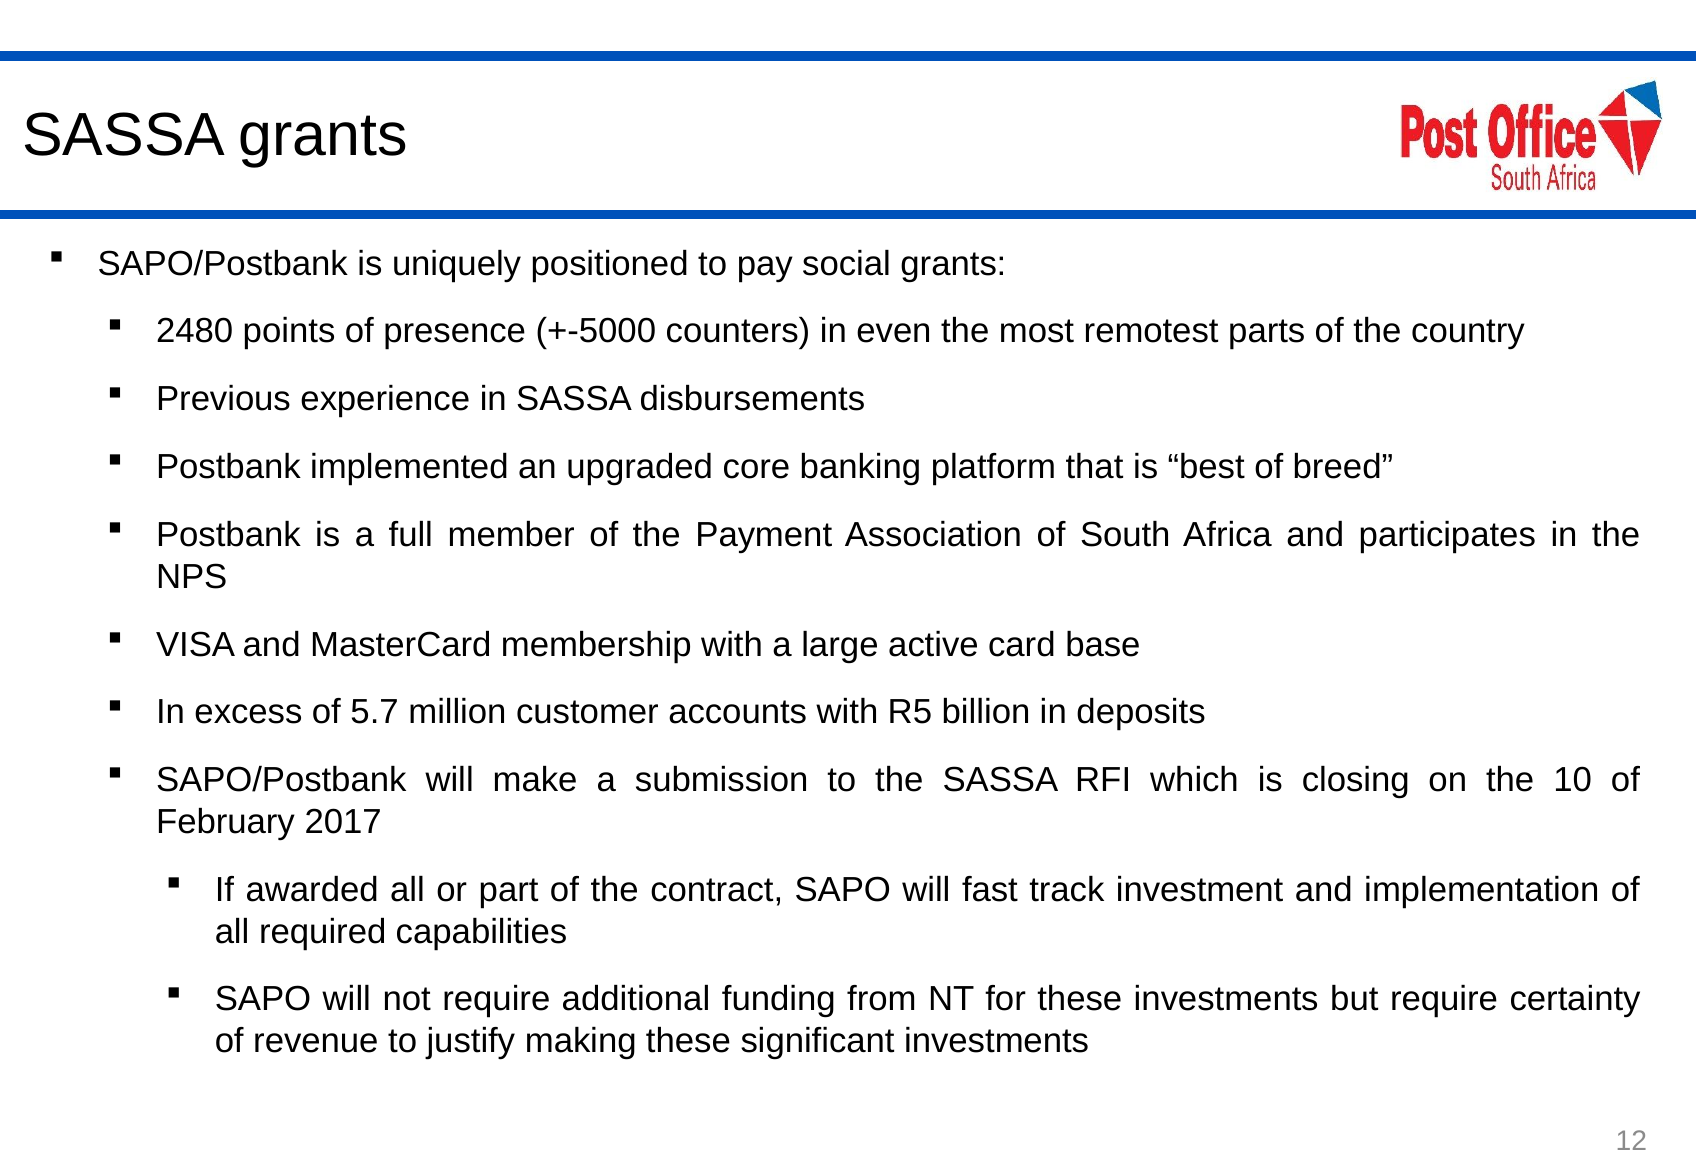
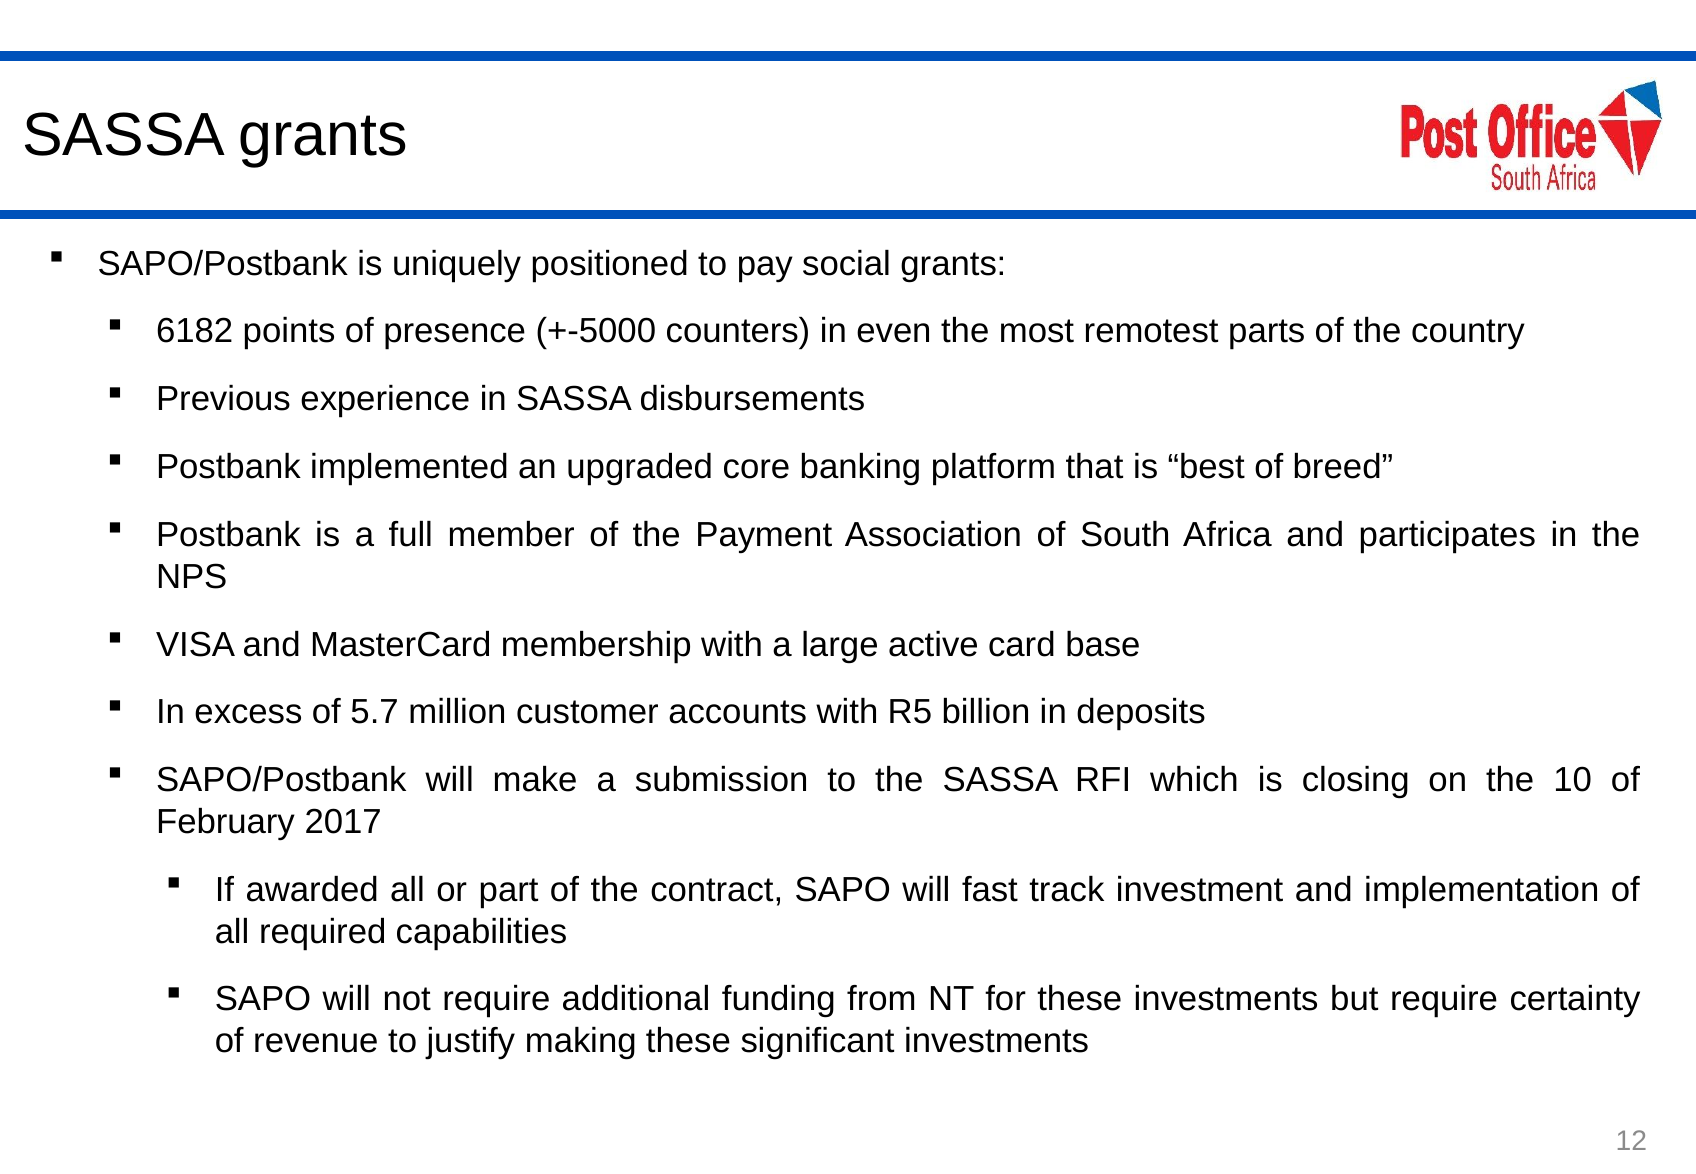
2480: 2480 -> 6182
